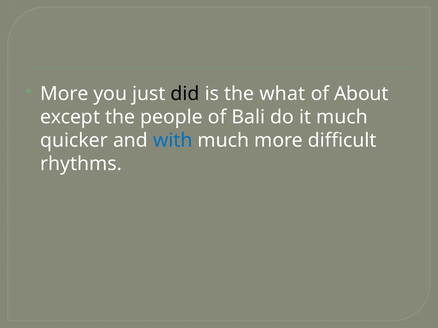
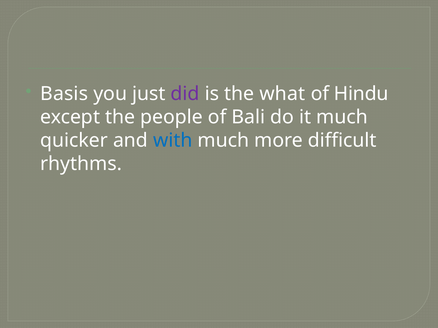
More at (64, 94): More -> Basis
did colour: black -> purple
About: About -> Hindu
